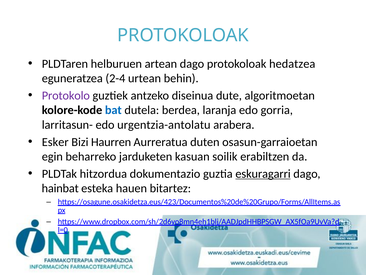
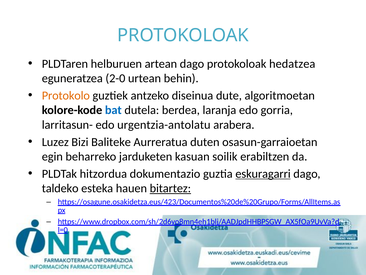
2-4: 2-4 -> 2-0
Protokolo colour: purple -> orange
Esker: Esker -> Luzez
Haurren: Haurren -> Baliteke
hainbat: hainbat -> taldeko
bitartez underline: none -> present
